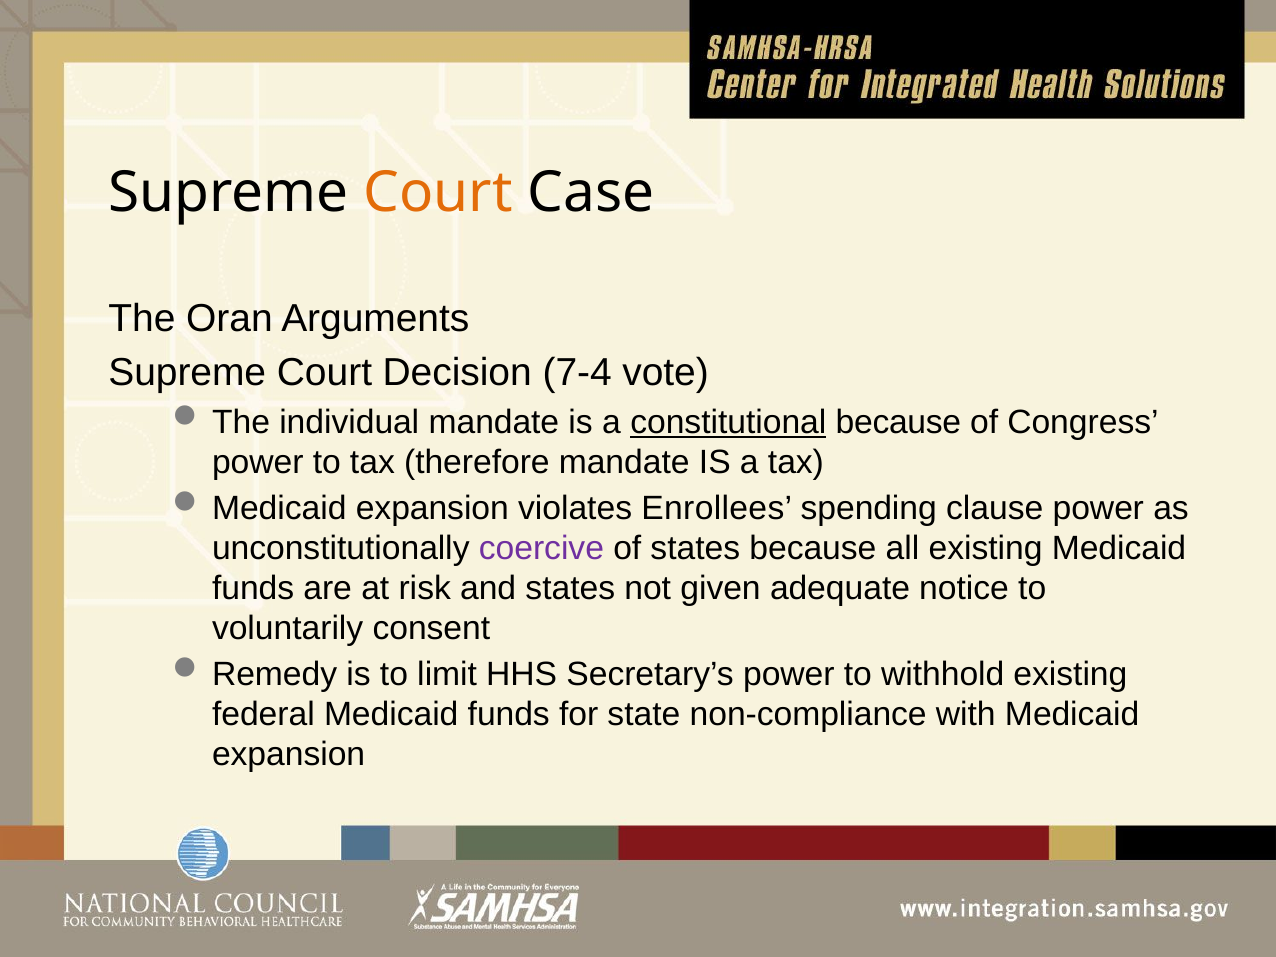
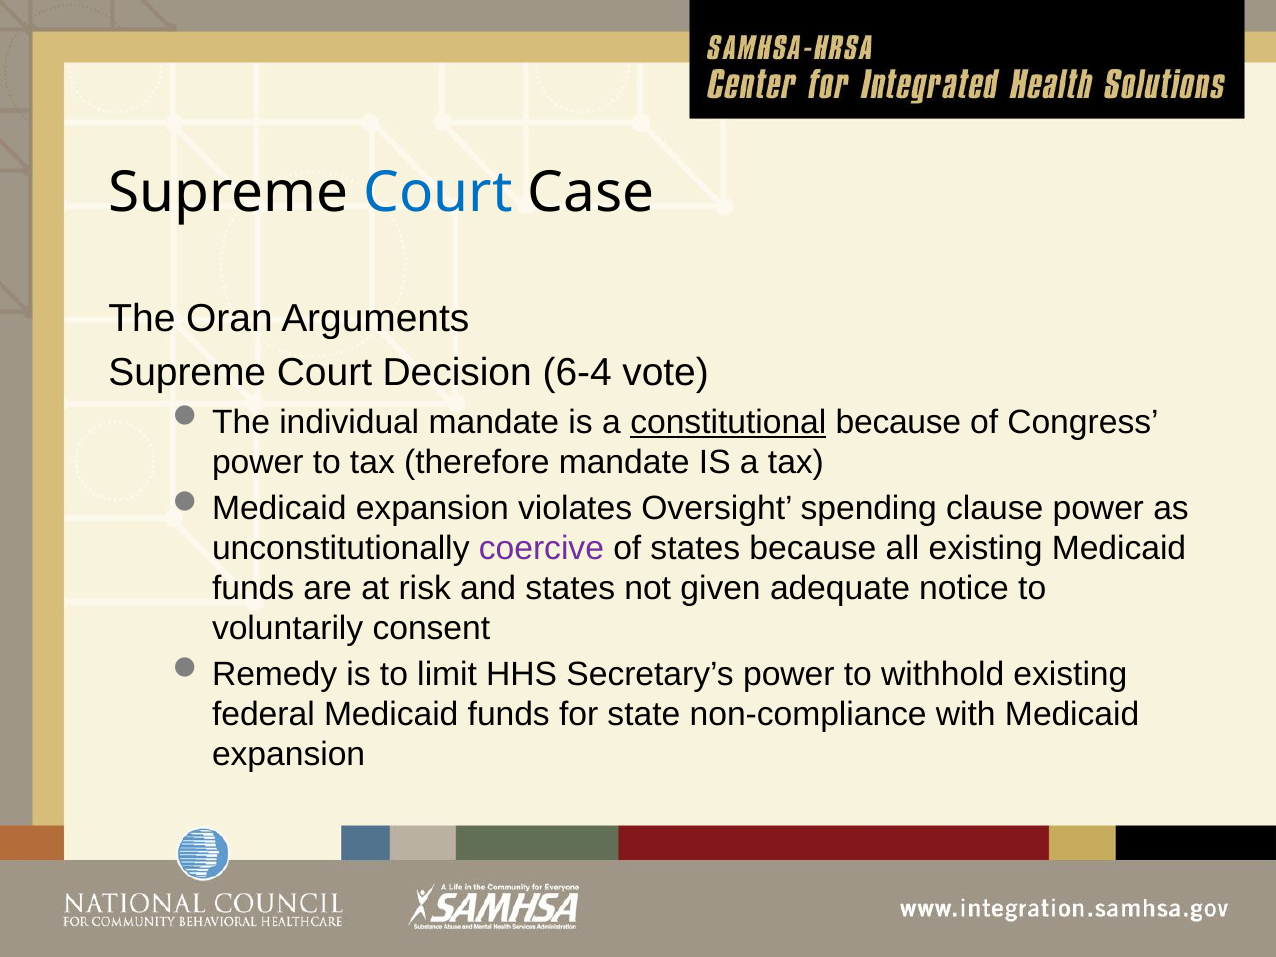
Court at (438, 193) colour: orange -> blue
7-4: 7-4 -> 6-4
Enrollees: Enrollees -> Oversight
